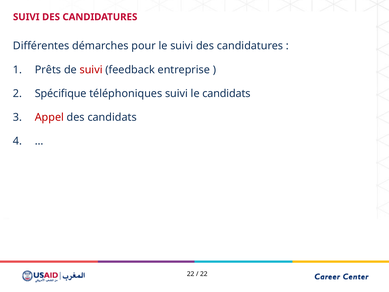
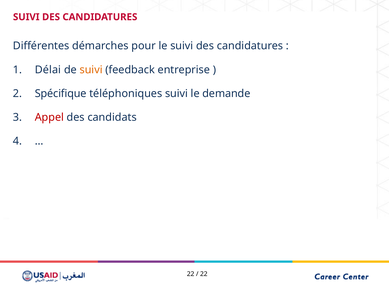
Prêts: Prêts -> Délai
suivi at (91, 70) colour: red -> orange
le candidats: candidats -> demande
